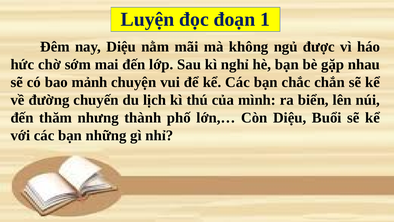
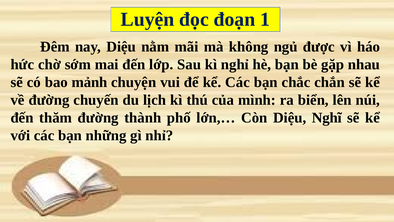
thăm nhưng: nhưng -> đường
Buổi: Buổi -> Nghĩ
